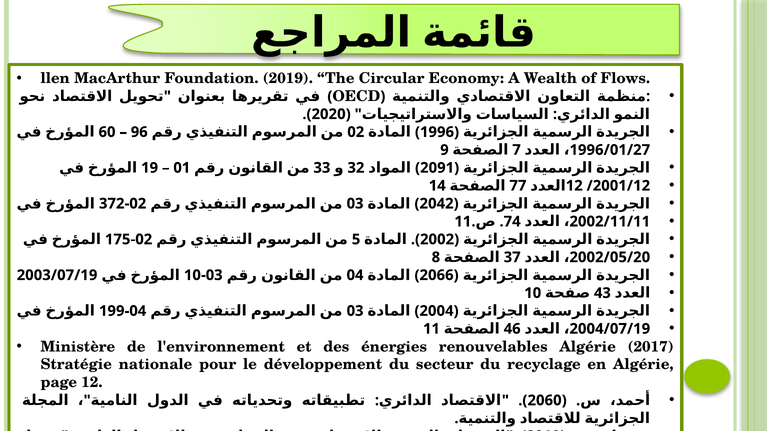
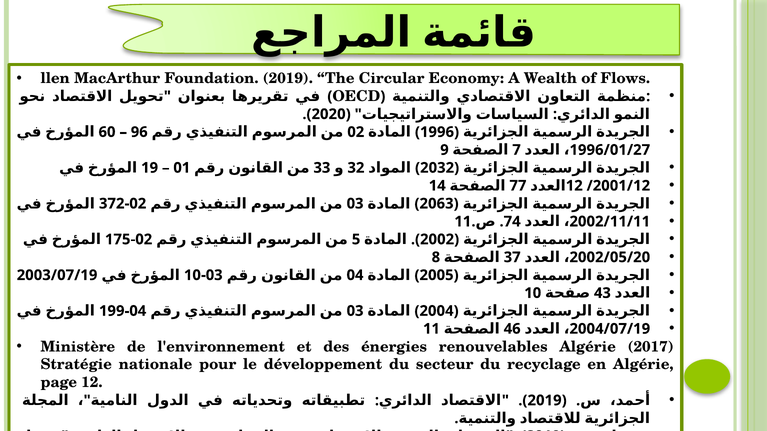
2091: 2091 -> 2032
2042: 2042 -> 2063
2066: 2066 -> 2005
2060 at (545, 401): 2060 -> 2019
